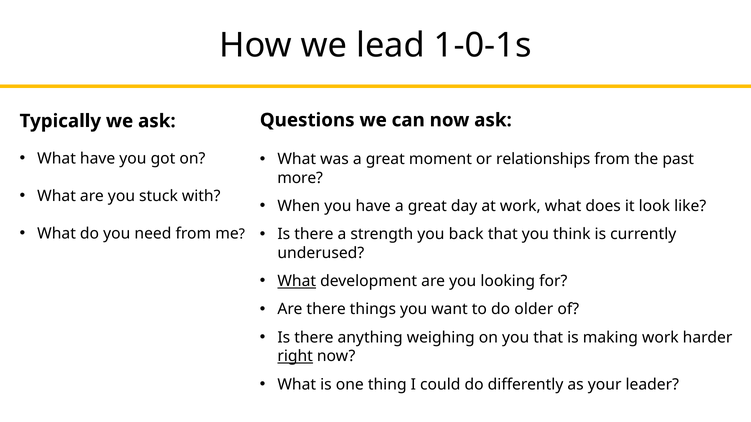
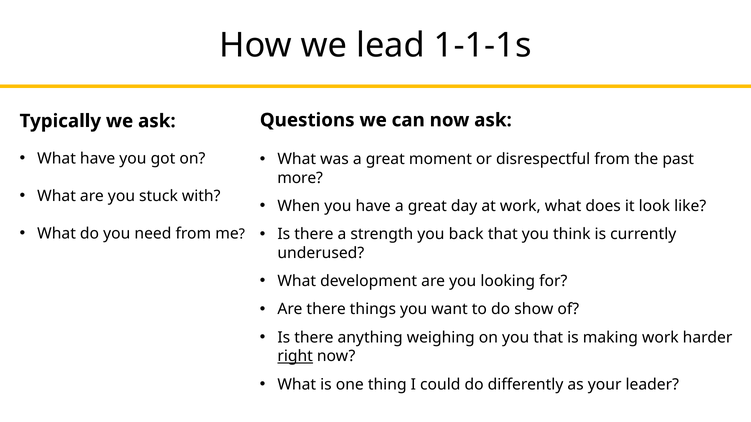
1-0-1s: 1-0-1s -> 1-1-1s
relationships: relationships -> disrespectful
What at (297, 281) underline: present -> none
older: older -> show
